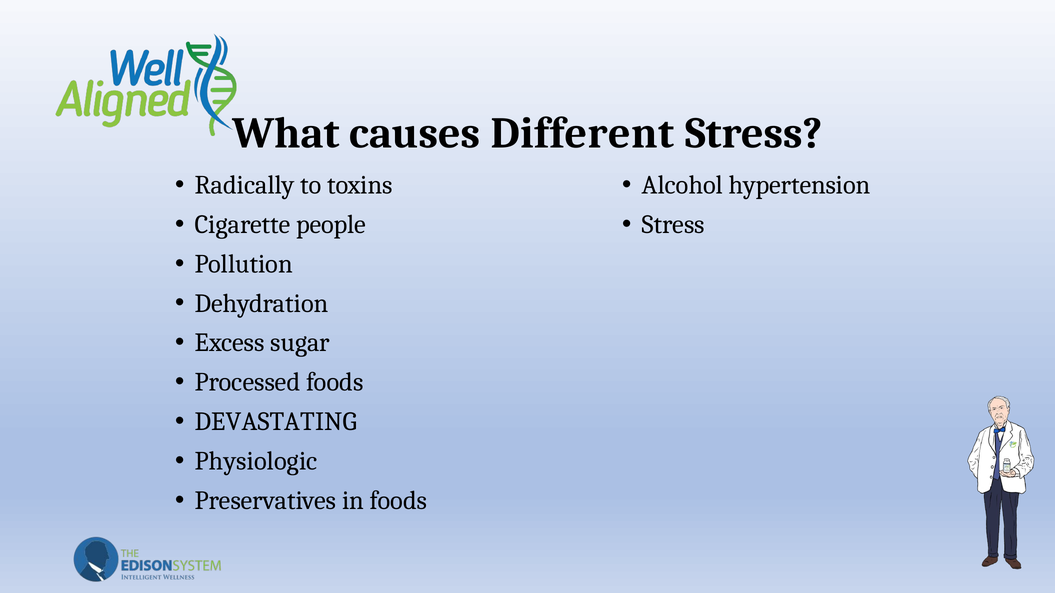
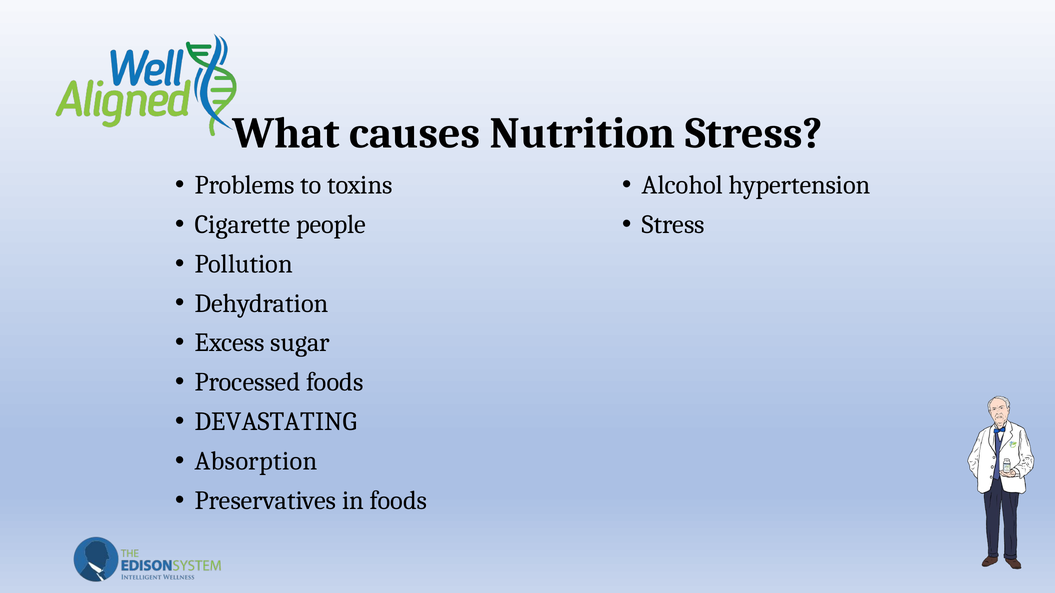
Different: Different -> Nutrition
Radically: Radically -> Problems
Physiologic: Physiologic -> Absorption
